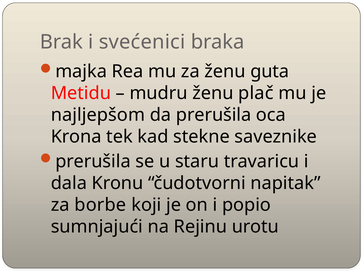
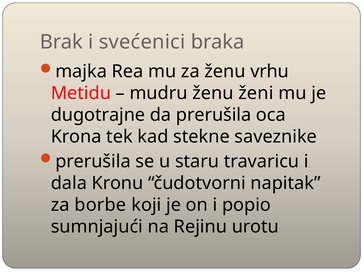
guta: guta -> vrhu
plač: plač -> ženi
najljepšom: najljepšom -> dugotrajne
